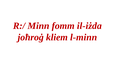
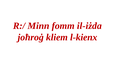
l-minn: l-minn -> l-kienx
